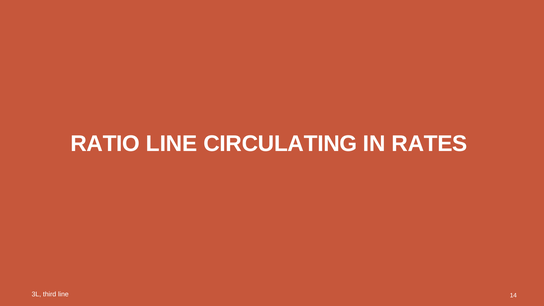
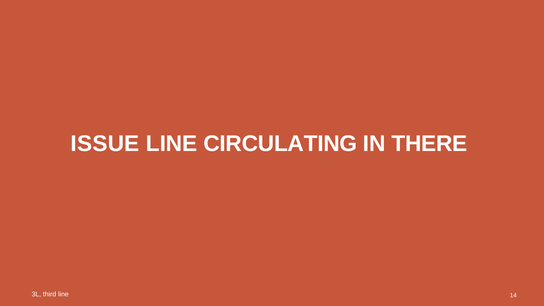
RATIO: RATIO -> ISSUE
RATES: RATES -> THERE
